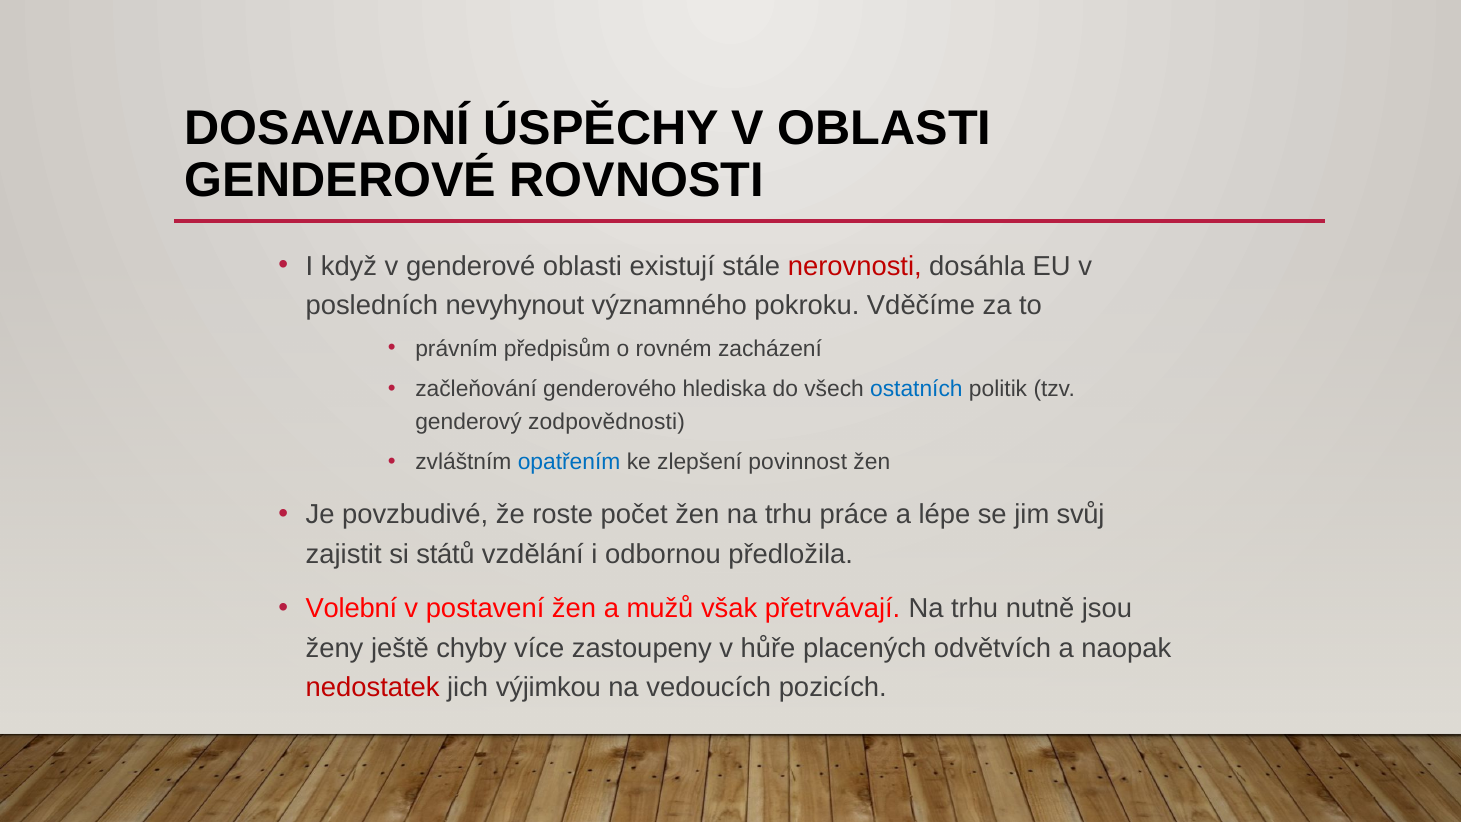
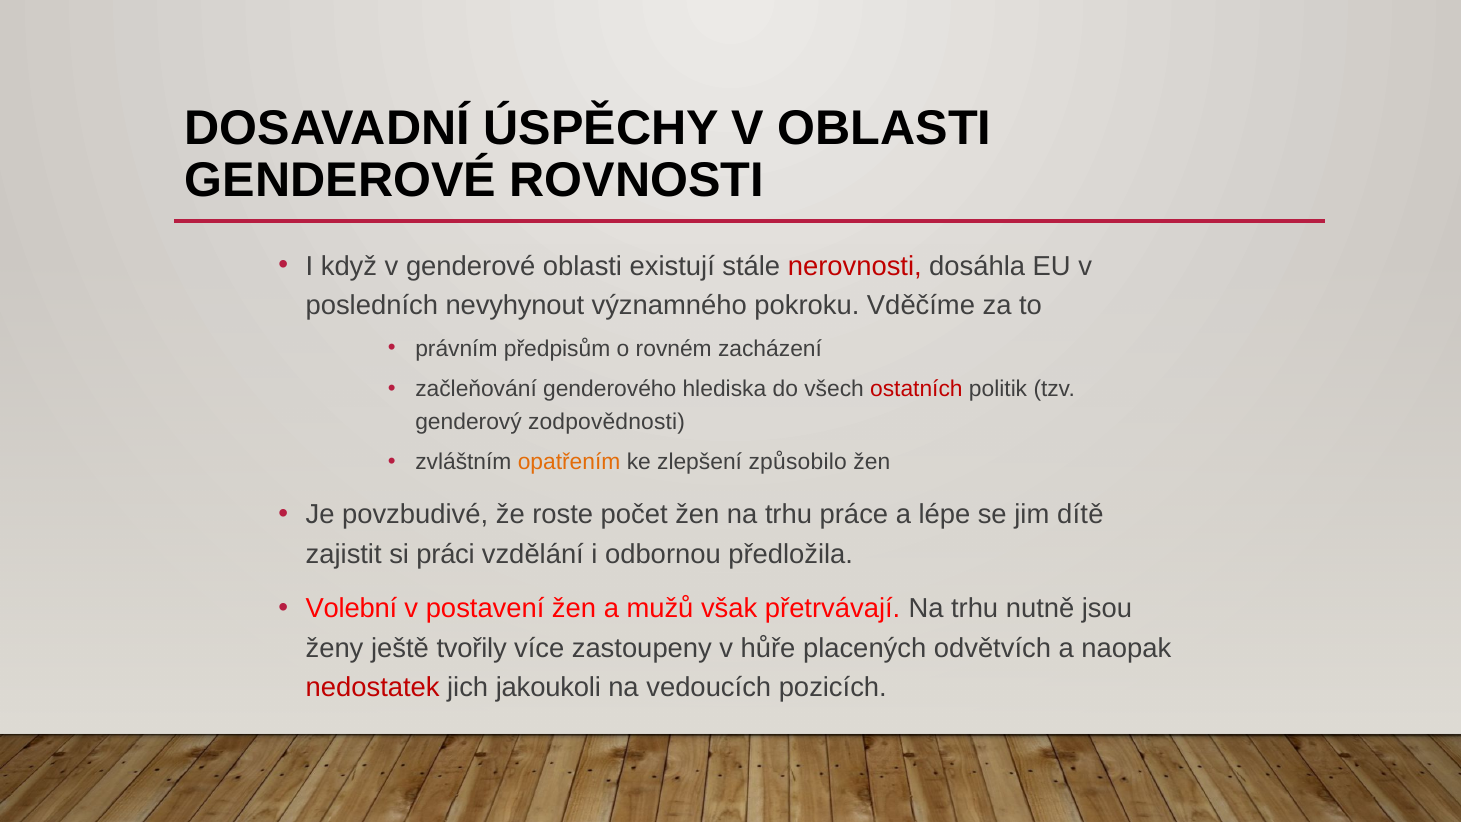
ostatních colour: blue -> red
opatřením colour: blue -> orange
povinnost: povinnost -> způsobilo
svůj: svůj -> dítě
států: států -> práci
chyby: chyby -> tvořily
výjimkou: výjimkou -> jakoukoli
